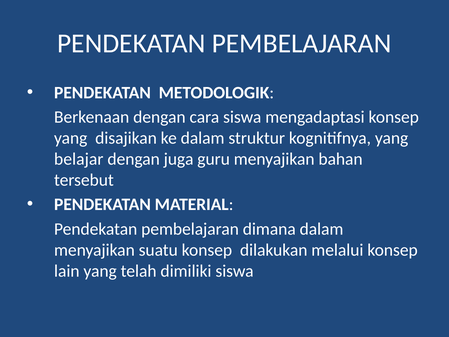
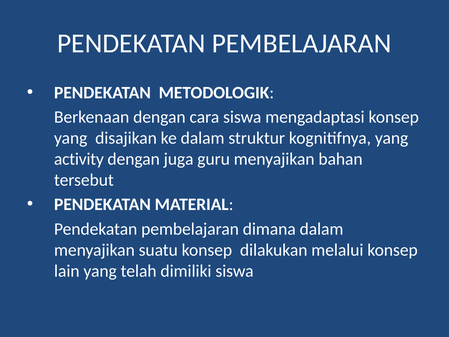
belajar: belajar -> activity
